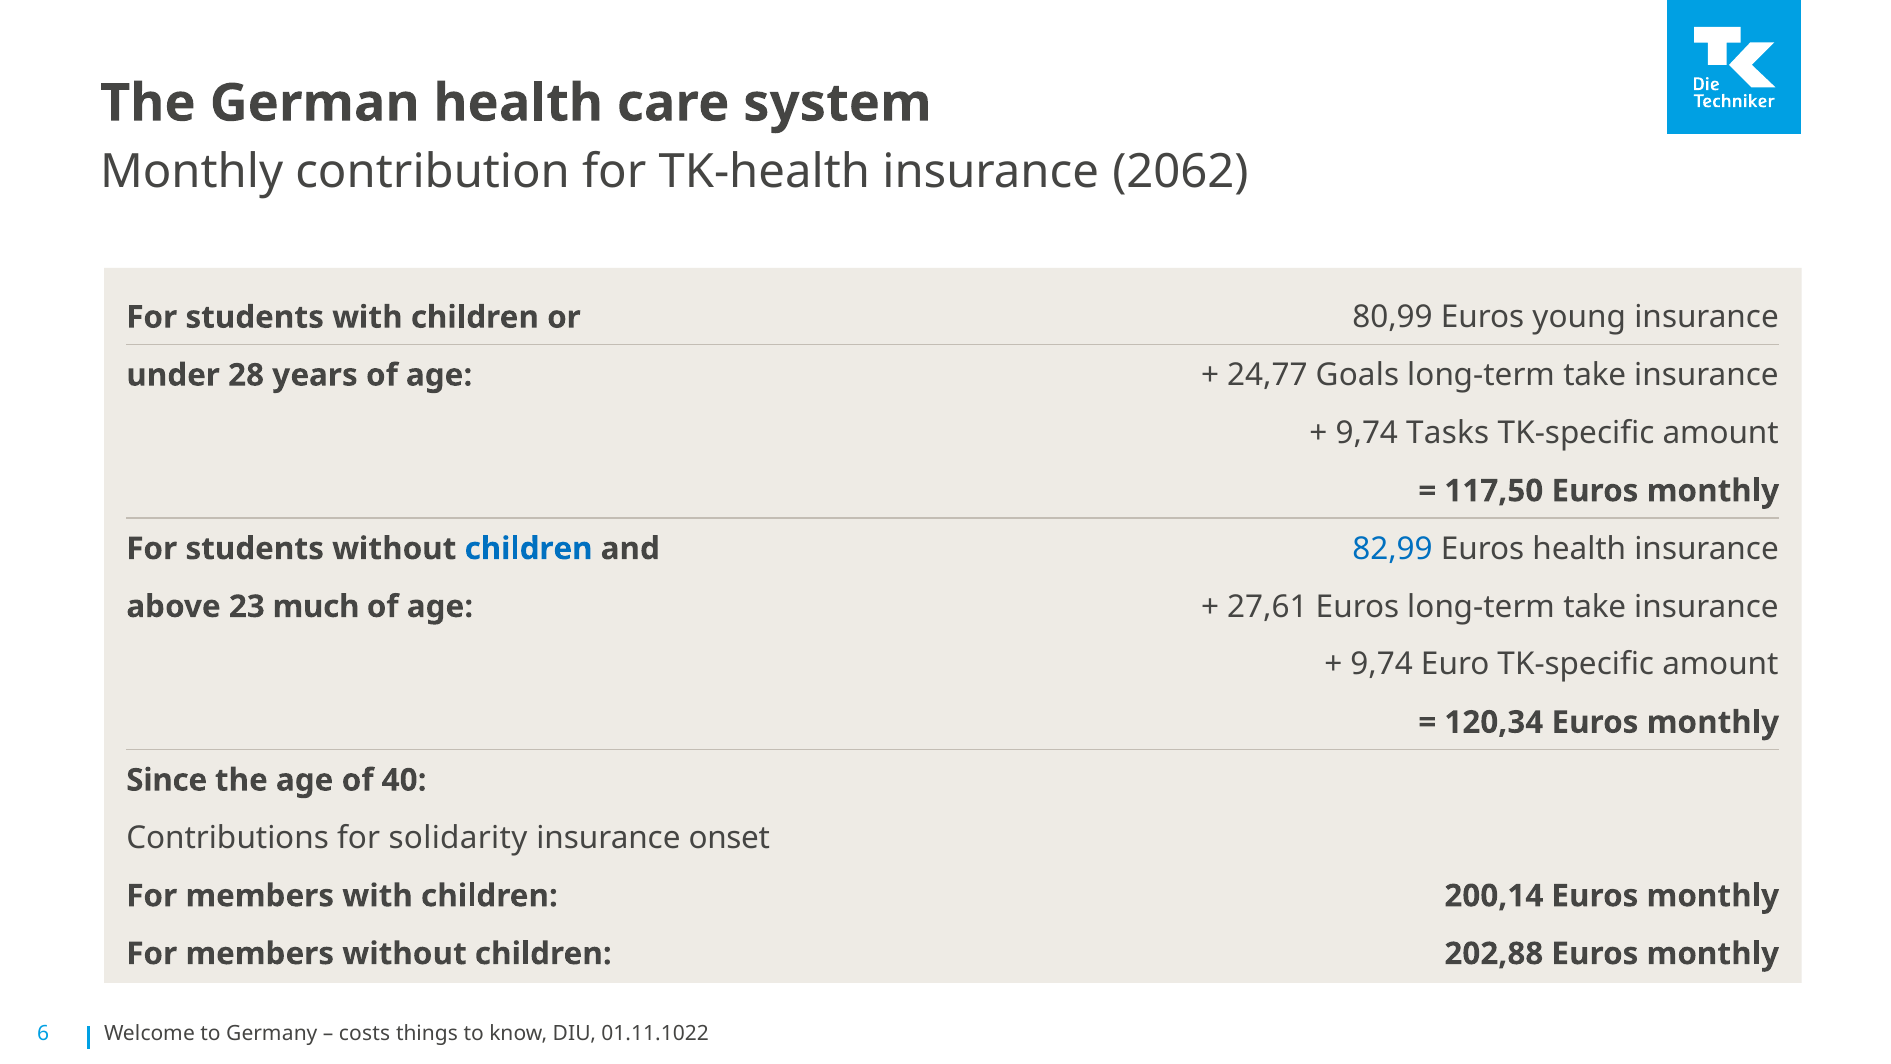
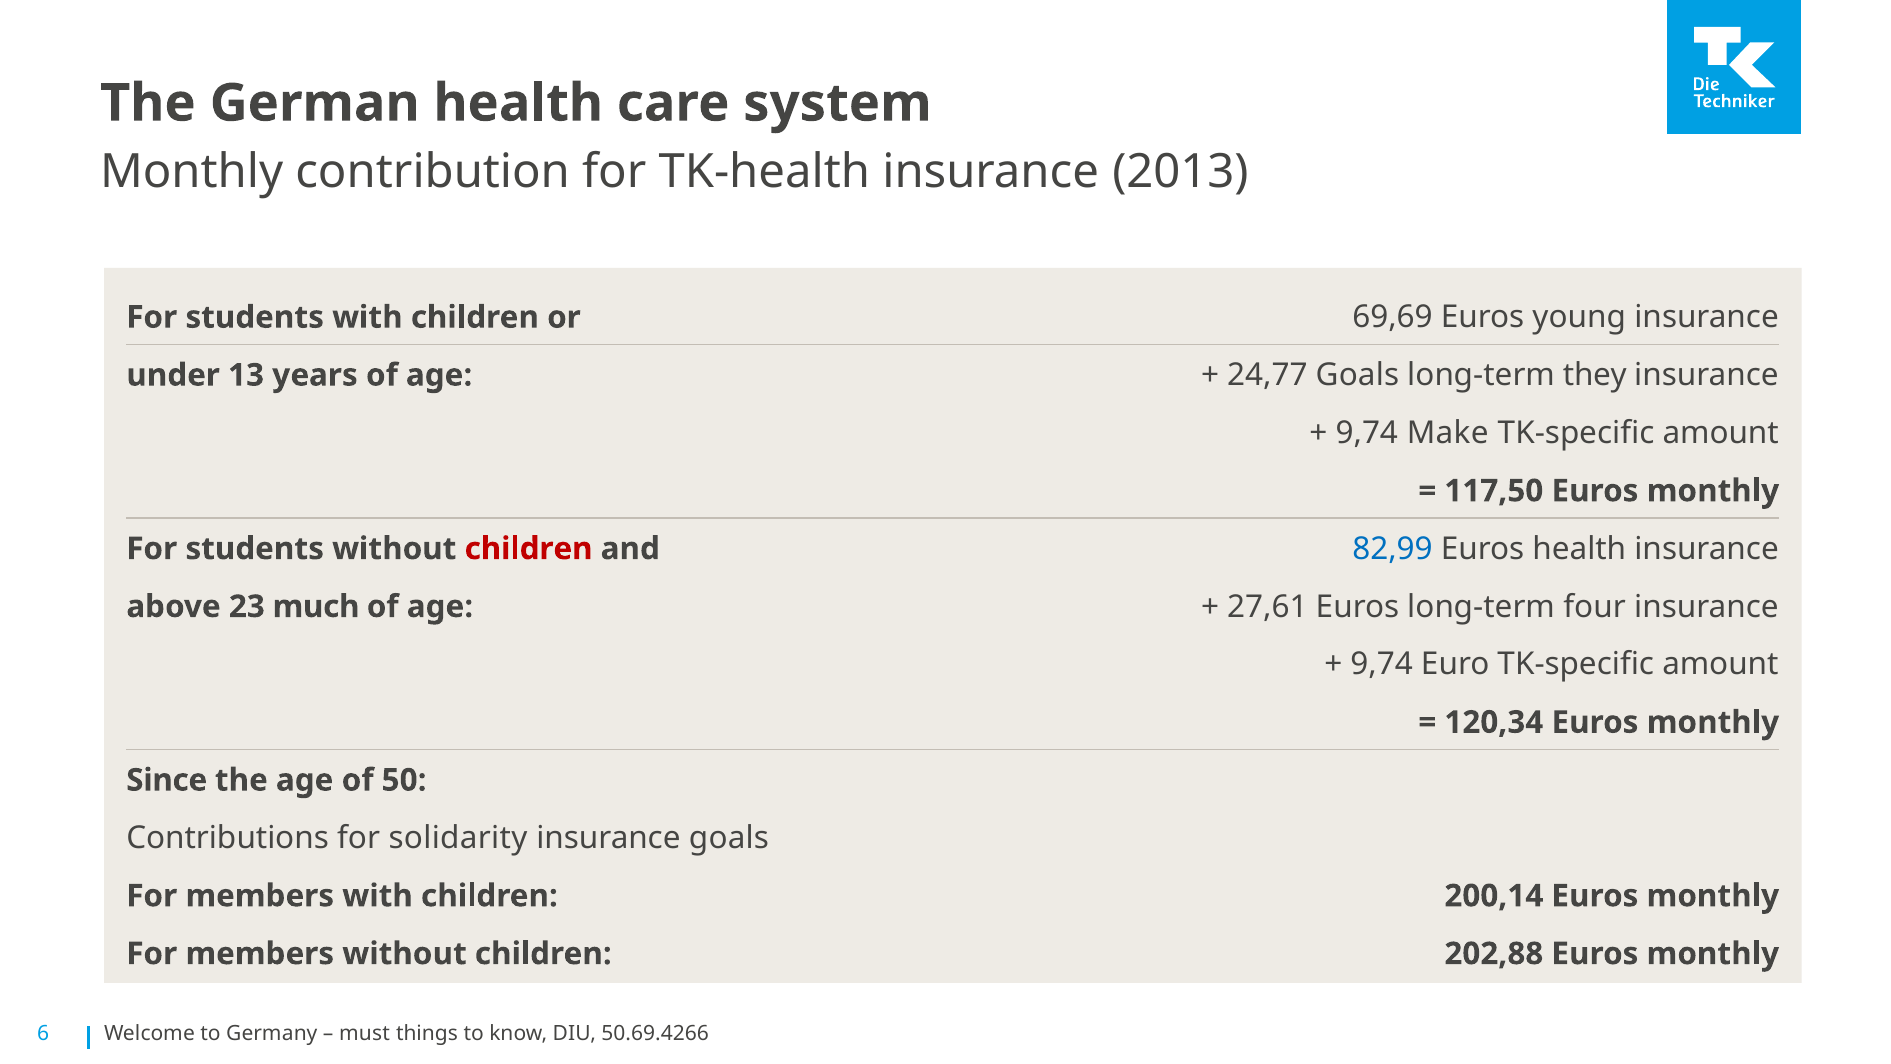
2062: 2062 -> 2013
80,99: 80,99 -> 69,69
28: 28 -> 13
take at (1595, 375): take -> they
Tasks: Tasks -> Make
children at (529, 549) colour: blue -> red
Euros long-term take: take -> four
40: 40 -> 50
insurance onset: onset -> goals
costs: costs -> must
01.11.1022: 01.11.1022 -> 50.69.4266
